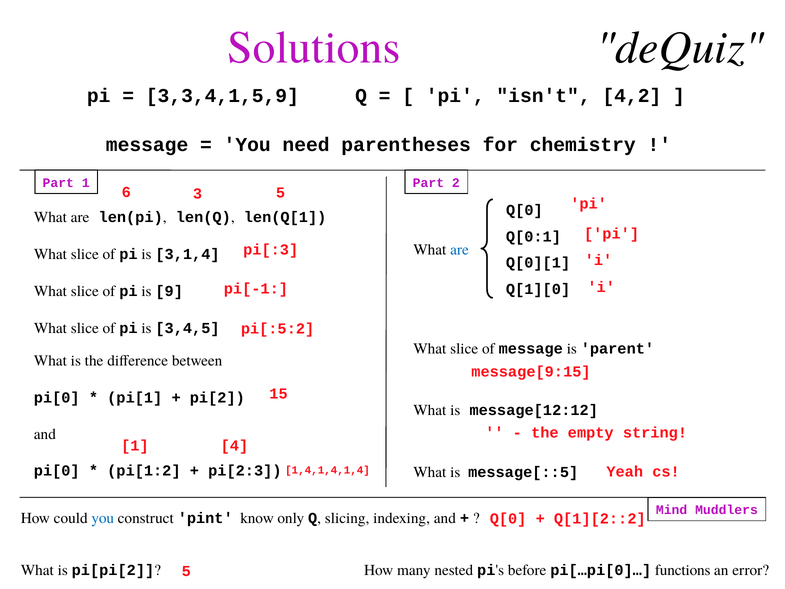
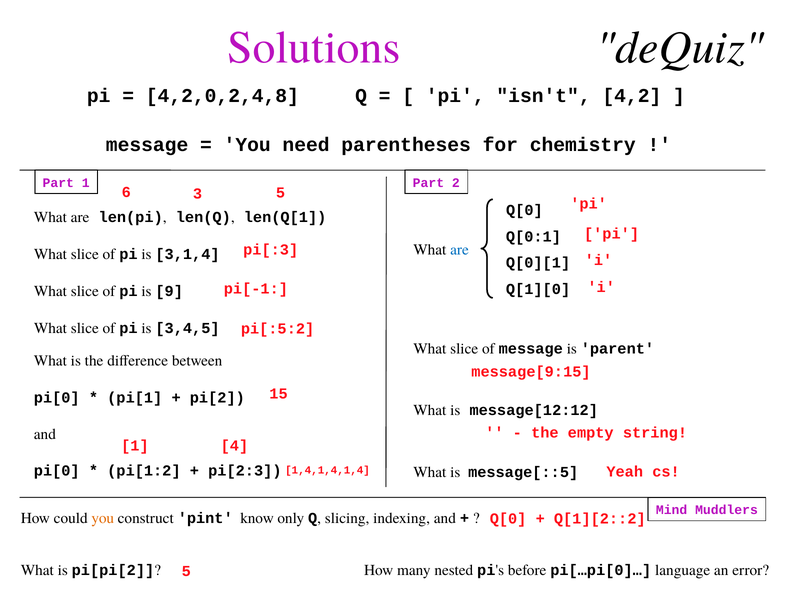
3,3,4,1,5,9: 3,3,4,1,5,9 -> 4,2,0,2,4,8
you at (103, 518) colour: blue -> orange
functions: functions -> language
